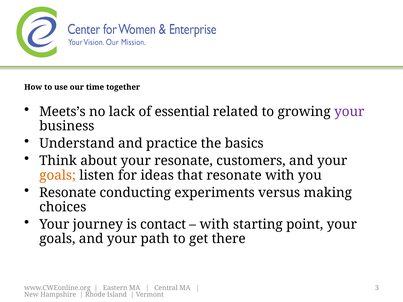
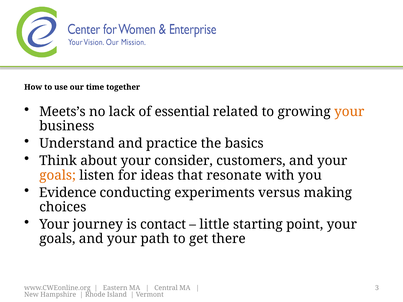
your at (349, 112) colour: purple -> orange
your resonate: resonate -> consider
Resonate at (68, 193): Resonate -> Evidence
with at (214, 225): with -> little
